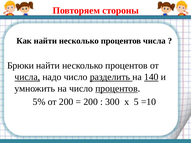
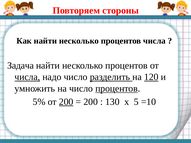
Брюки: Брюки -> Задача
140: 140 -> 120
200 at (66, 102) underline: none -> present
300: 300 -> 130
